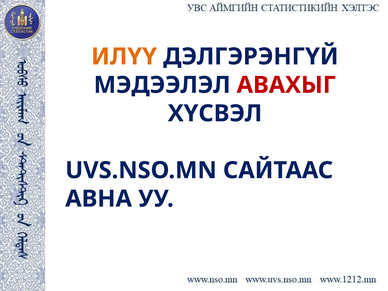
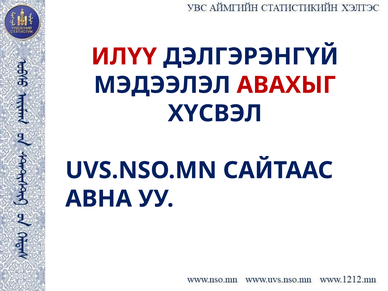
ИЛҮҮ colour: orange -> red
